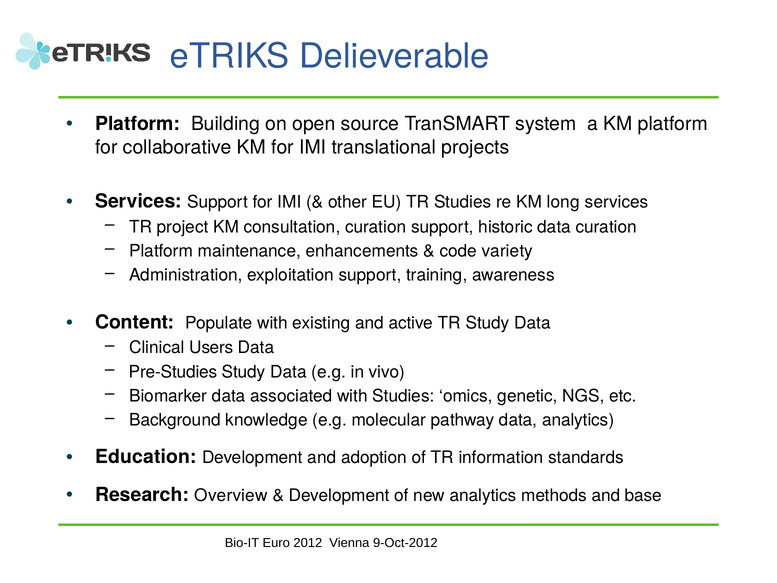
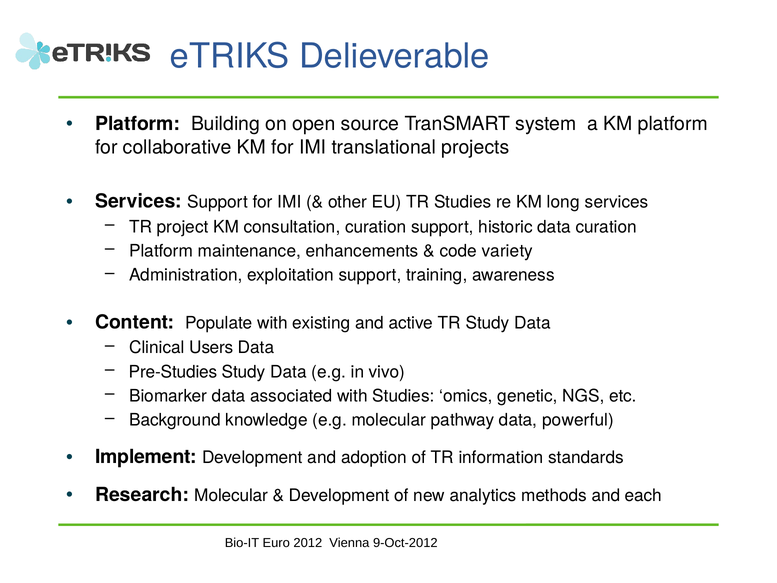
data analytics: analytics -> powerful
Education: Education -> Implement
Research Overview: Overview -> Molecular
base: base -> each
